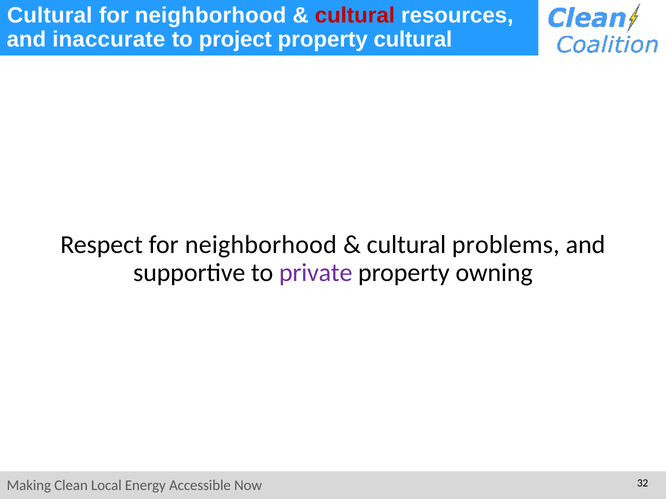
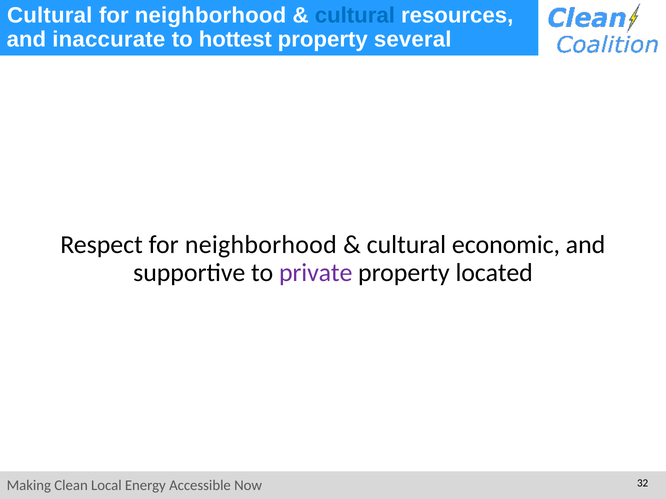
cultural at (355, 16) colour: red -> blue
project: project -> hottest
property cultural: cultural -> several
problems: problems -> economic
owning: owning -> located
